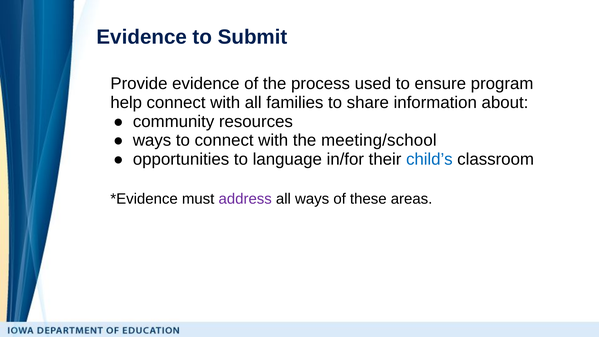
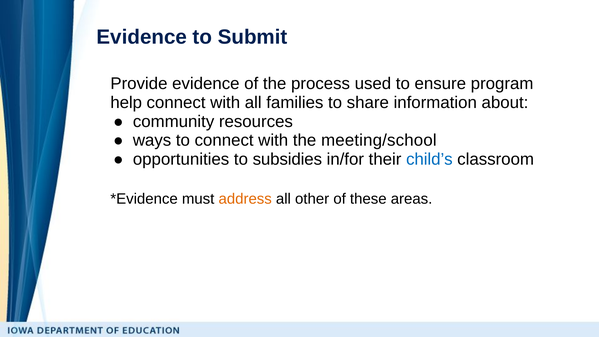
language: language -> subsidies
address colour: purple -> orange
all ways: ways -> other
